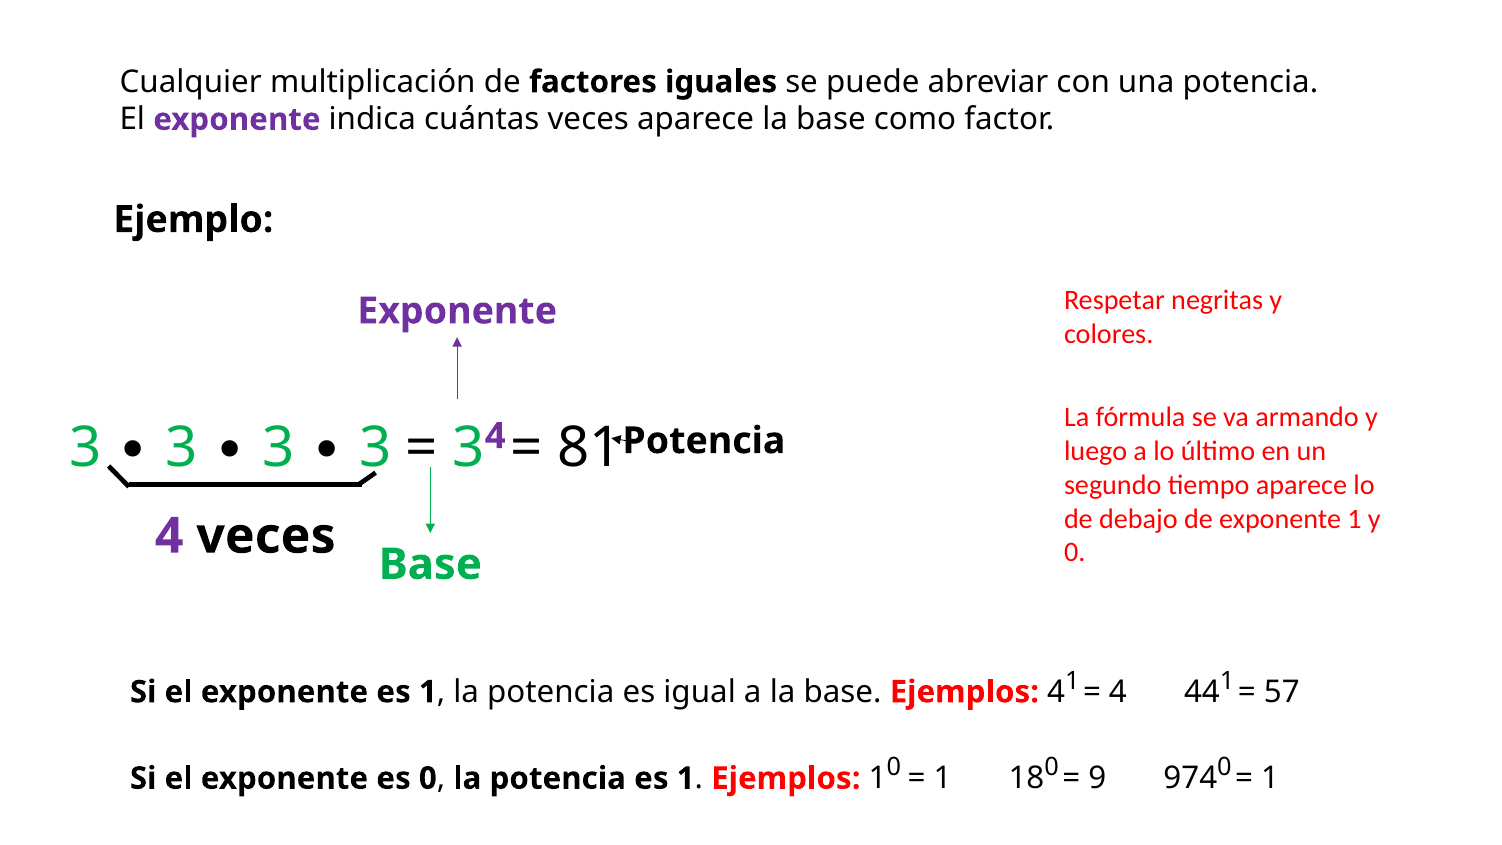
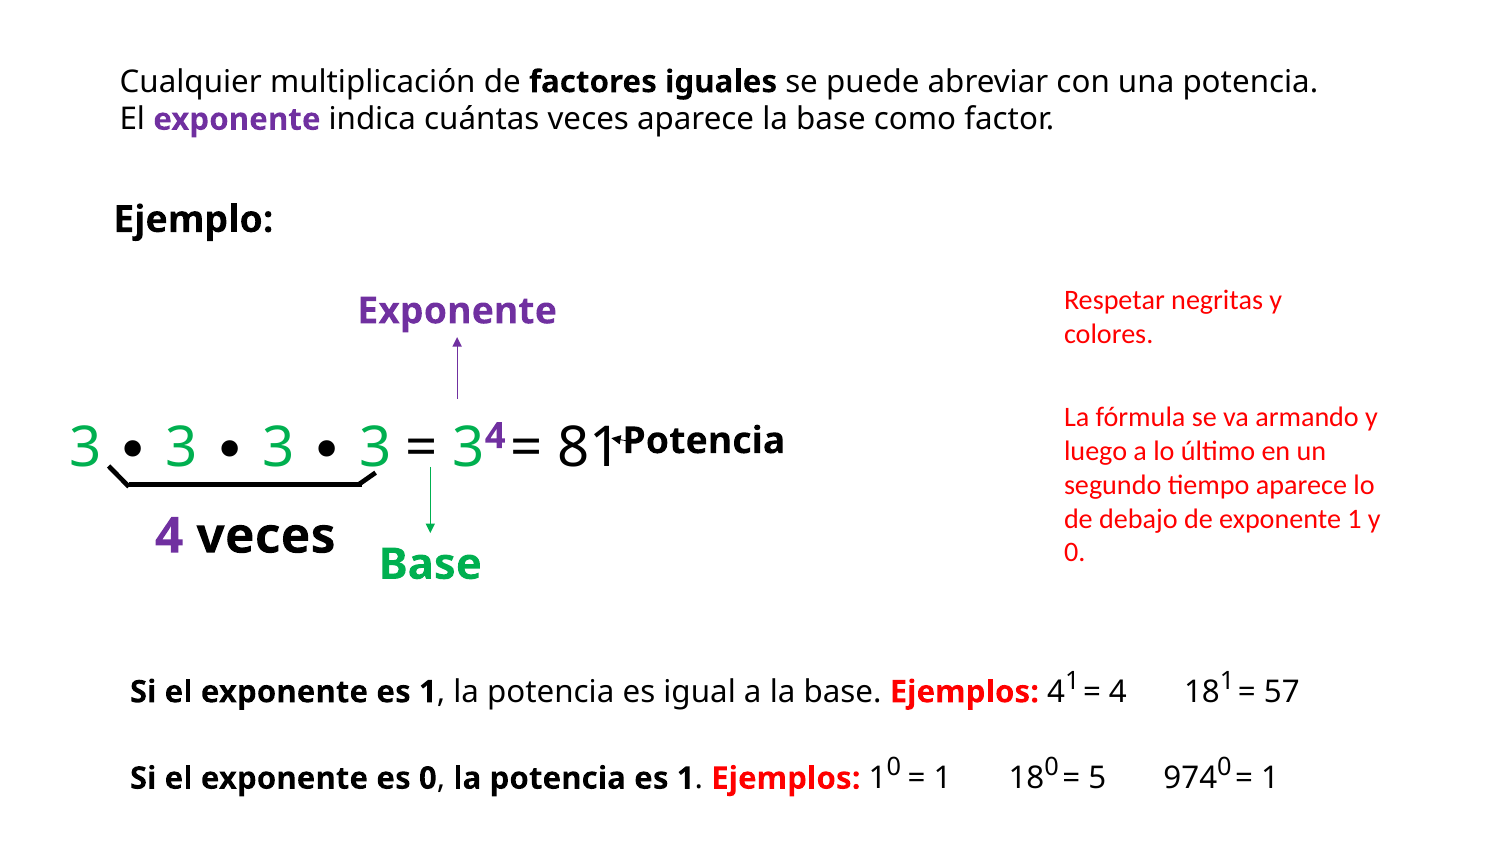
4 44: 44 -> 18
9: 9 -> 5
